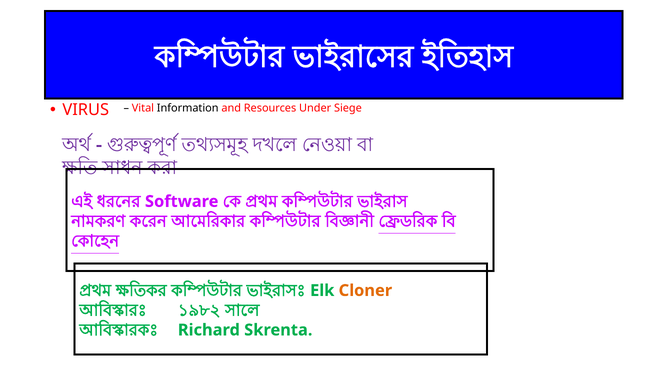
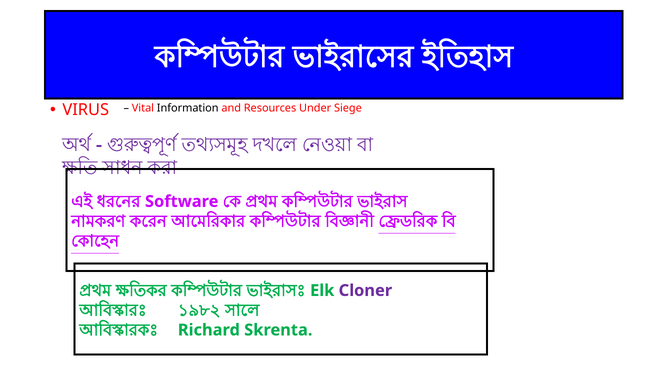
Cloner colour: orange -> purple
